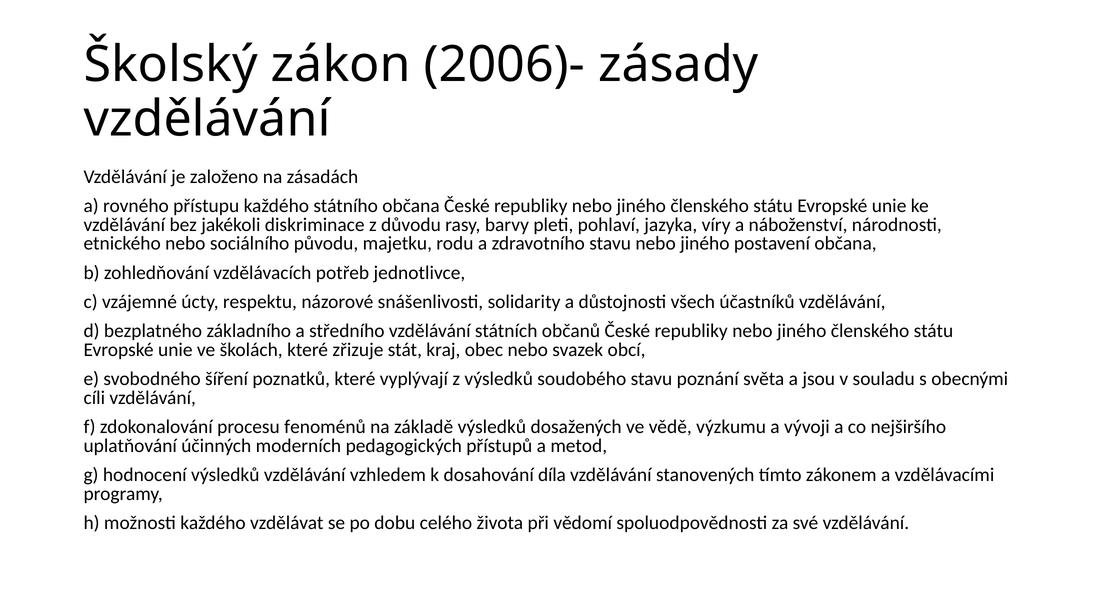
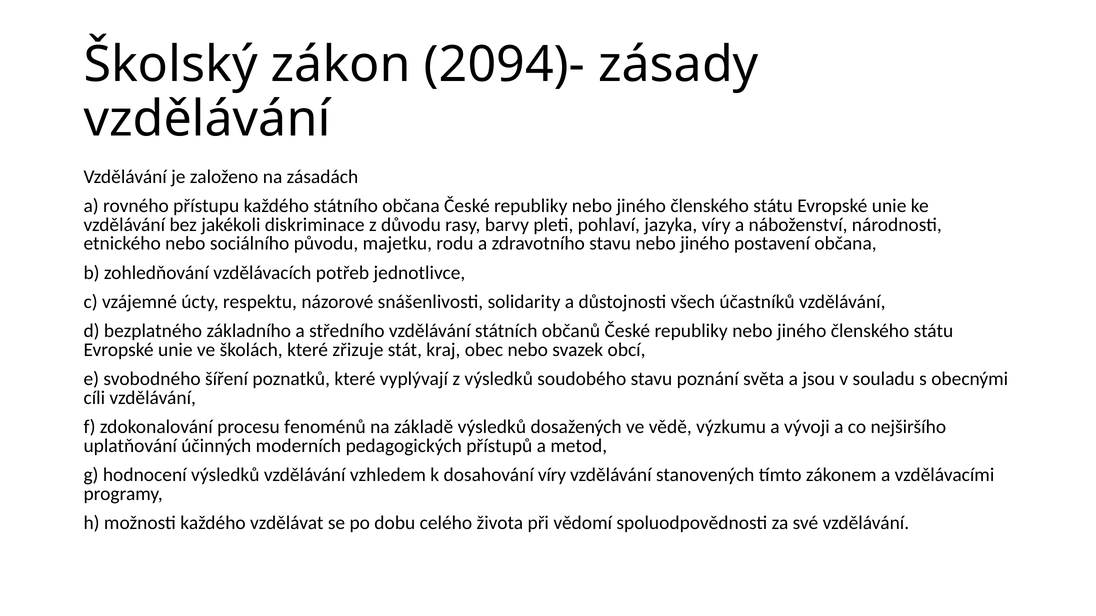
2006)-: 2006)- -> 2094)-
dosahování díla: díla -> víry
